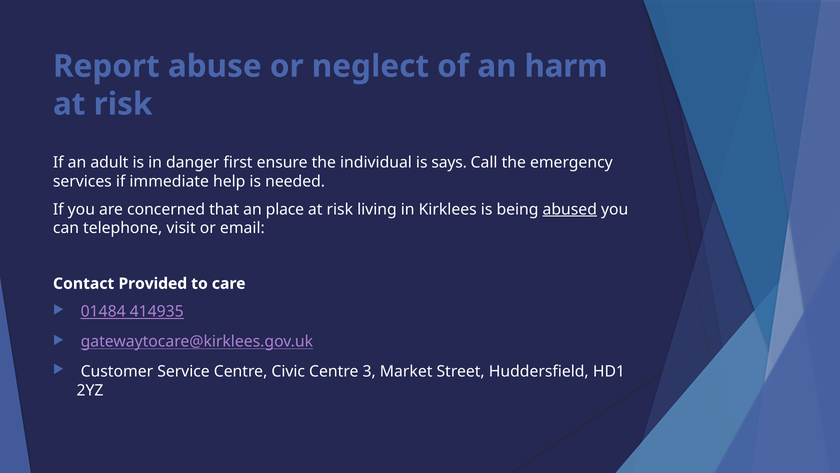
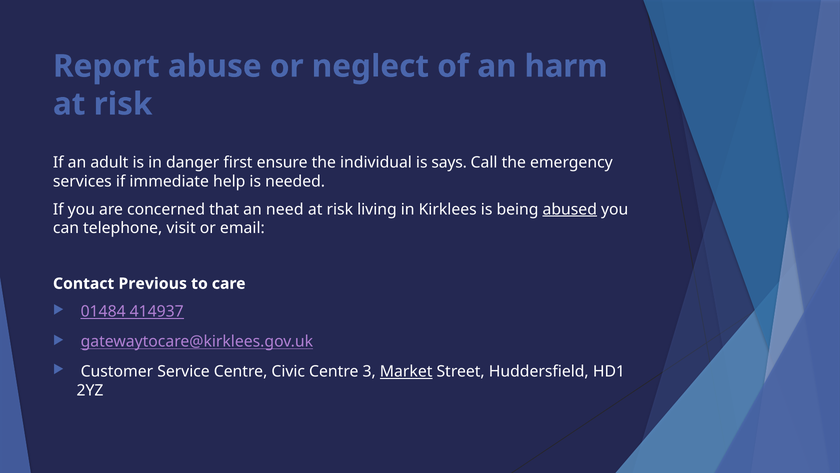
place: place -> need
Provided: Provided -> Previous
414935: 414935 -> 414937
Market underline: none -> present
